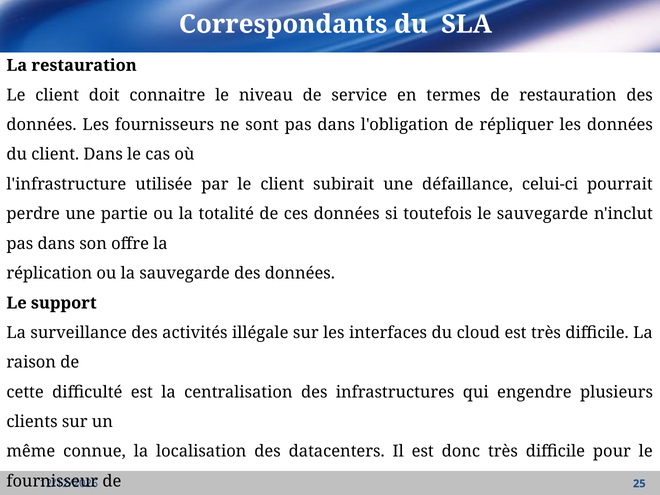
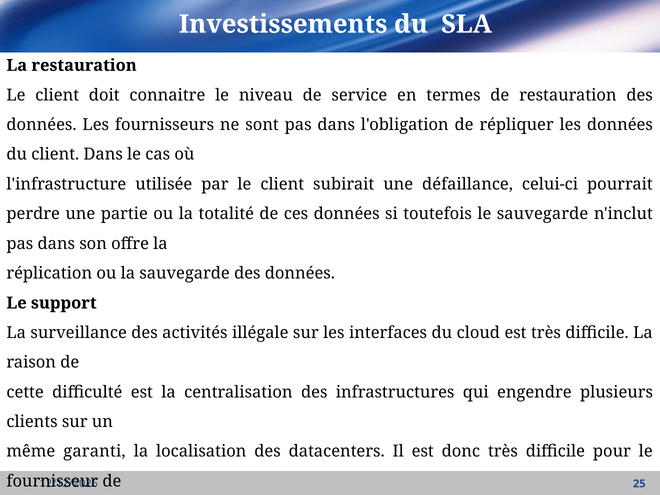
Correspondants: Correspondants -> Investissements
connue: connue -> garanti
